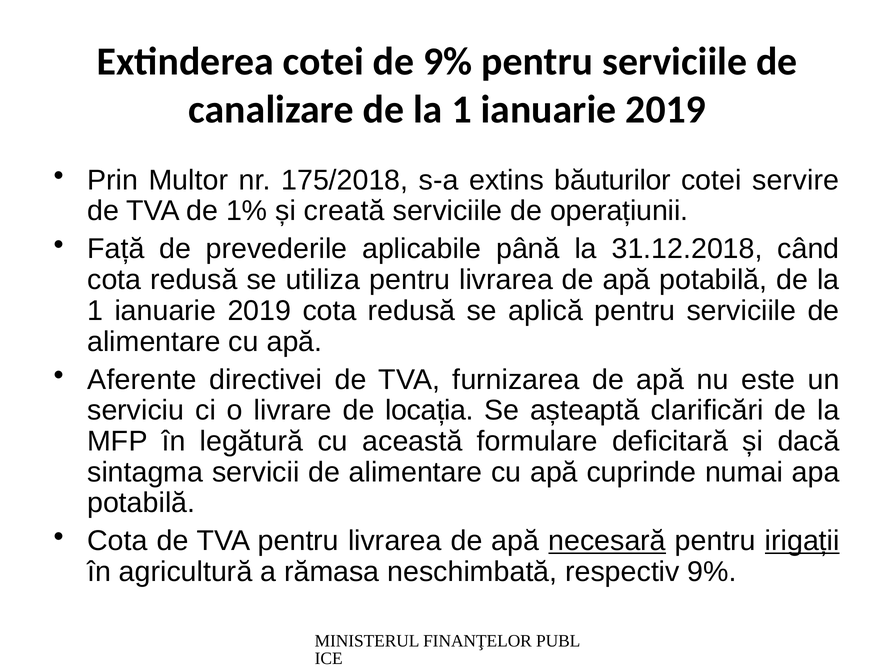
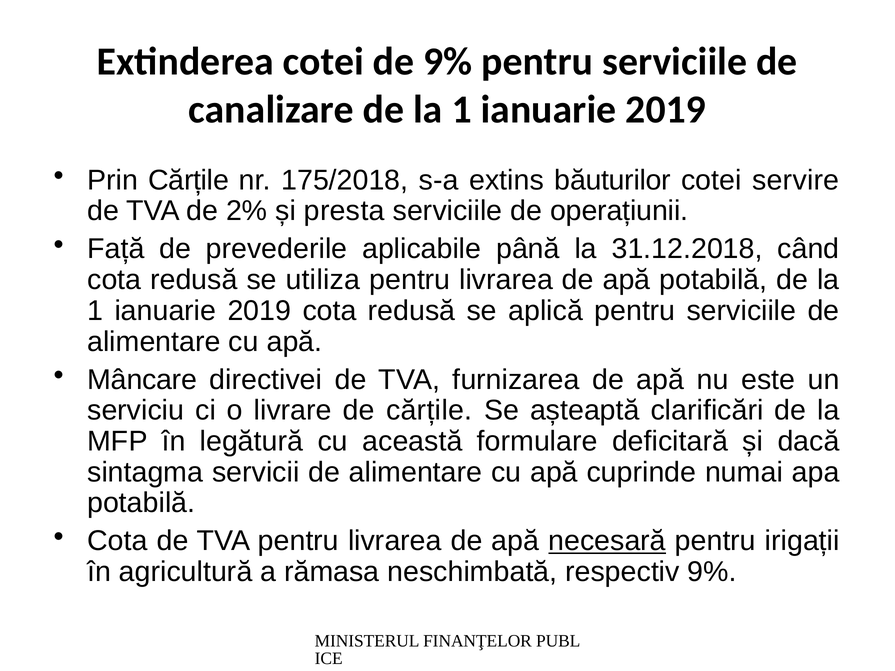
Prin Multor: Multor -> Cărțile
1%: 1% -> 2%
creată: creată -> presta
Aferente: Aferente -> Mâncare
de locația: locația -> cărțile
irigații underline: present -> none
